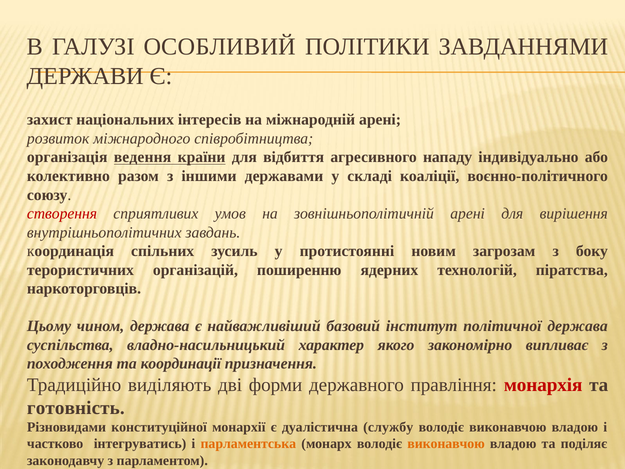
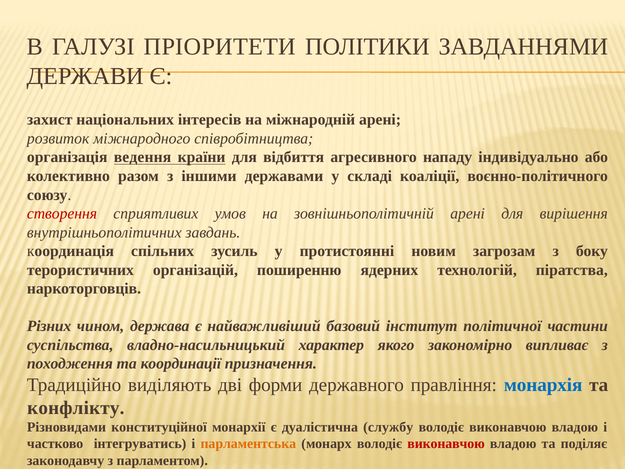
ОСОБЛИВИЙ: ОСОБЛИВИЙ -> ПРІОРИТЕТИ
Цьому: Цьому -> Різних
політичної держава: держава -> частини
монархія colour: red -> blue
готовність: готовність -> конфлікту
виконавчою at (446, 444) colour: orange -> red
